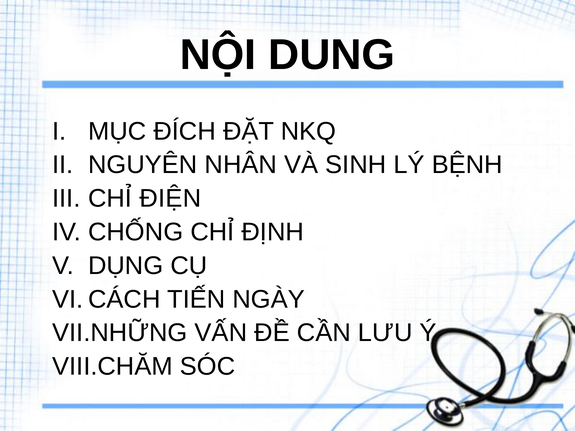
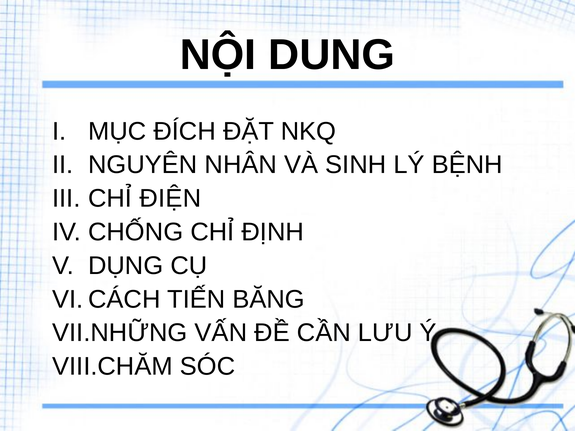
NGÀY: NGÀY -> BĂNG
